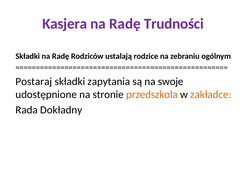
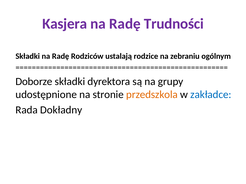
Postaraj: Postaraj -> Doborze
zapytania: zapytania -> dyrektora
swoje: swoje -> grupy
zakładce colour: orange -> blue
